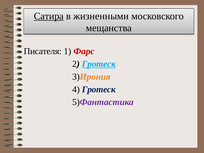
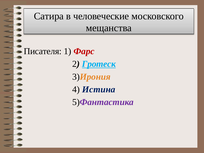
Сатира underline: present -> none
жизненными: жизненными -> человеческие
4 Гротеск: Гротеск -> Истина
